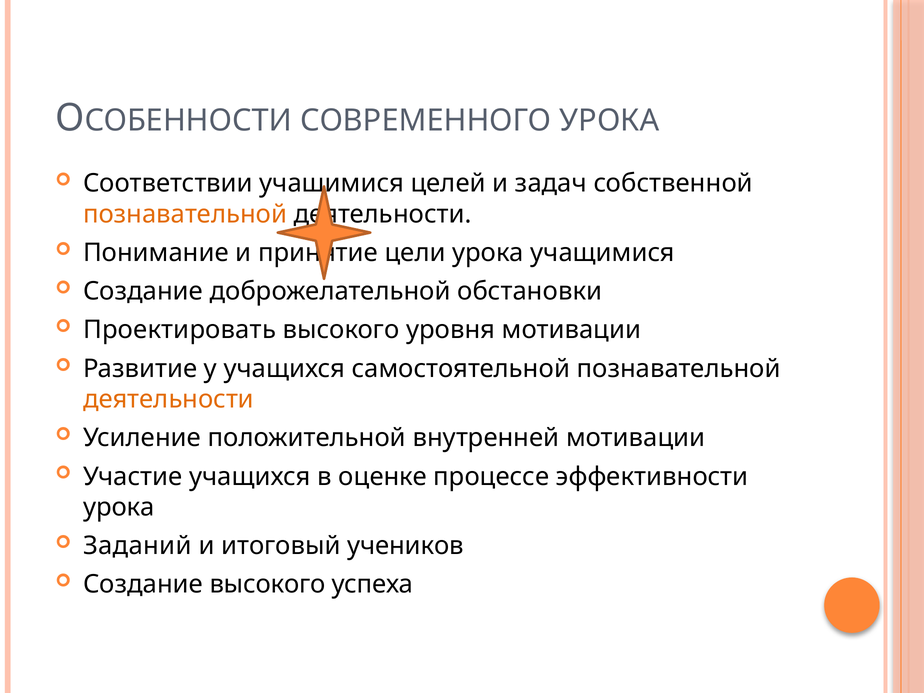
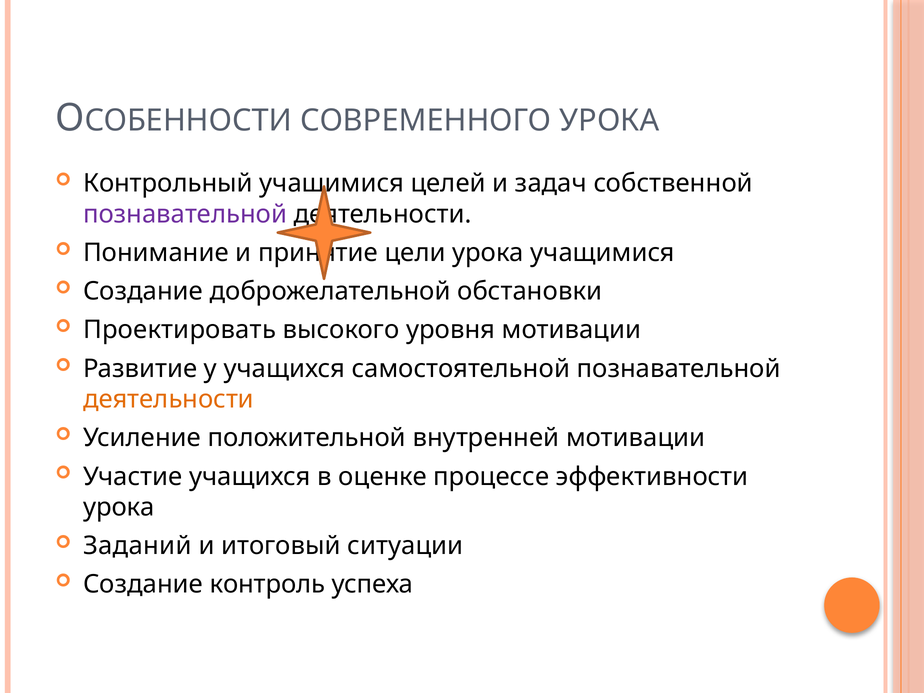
Соответствии: Соответствии -> Контрольный
познавательной at (185, 214) colour: orange -> purple
учеников: учеников -> ситуации
Создание высокого: высокого -> контроль
